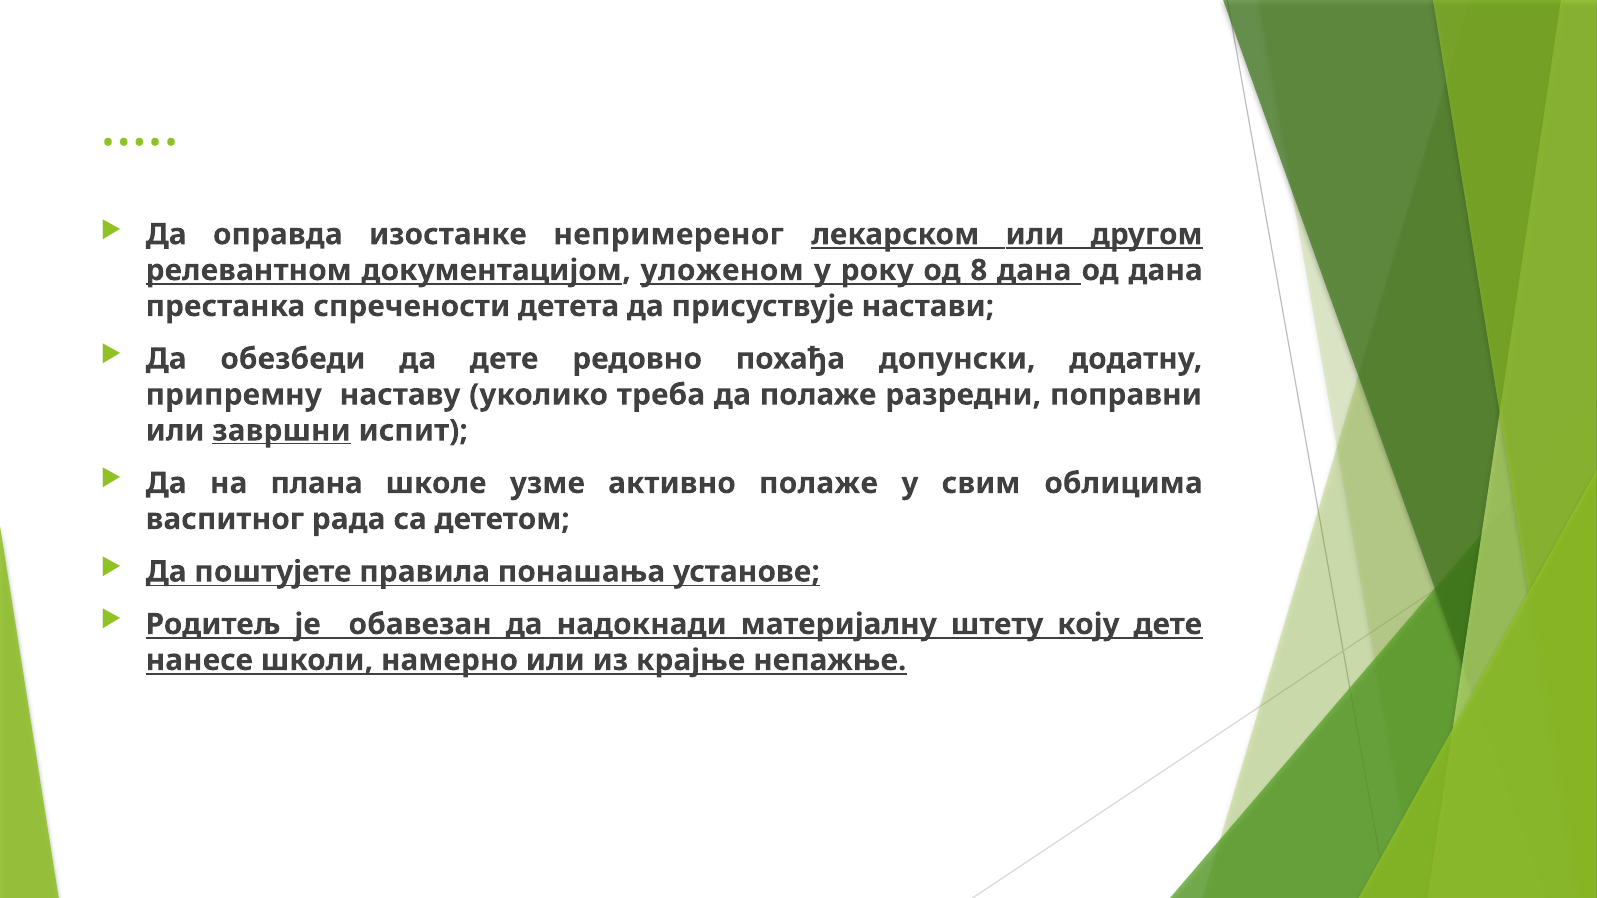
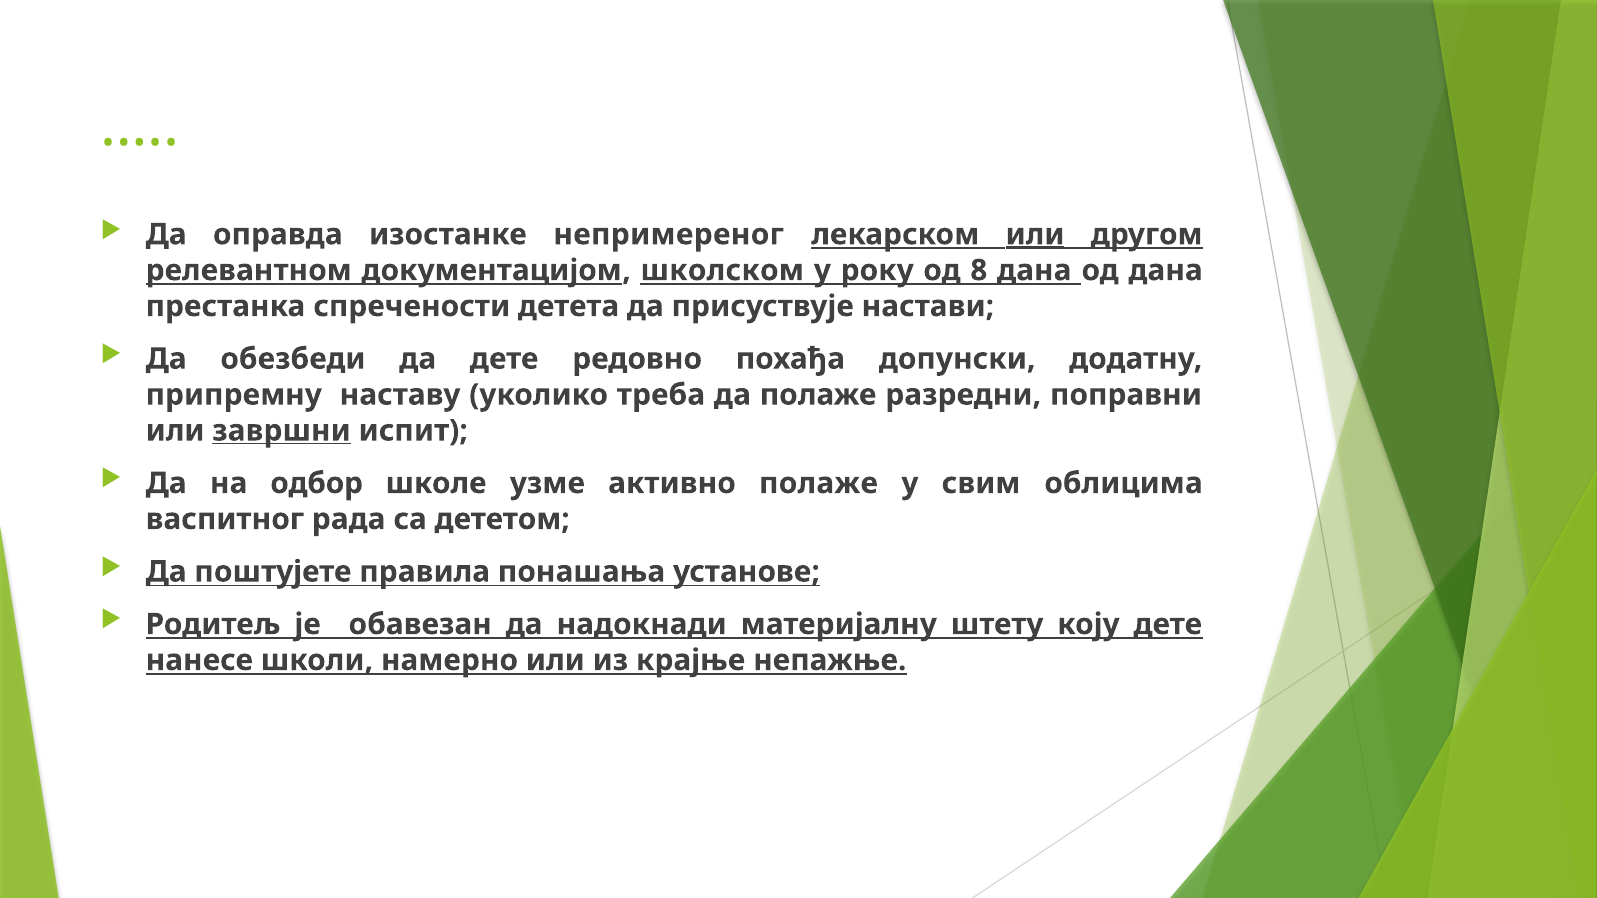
или at (1035, 235) underline: none -> present
уложеном: уложеном -> школском
плана: плана -> одбор
